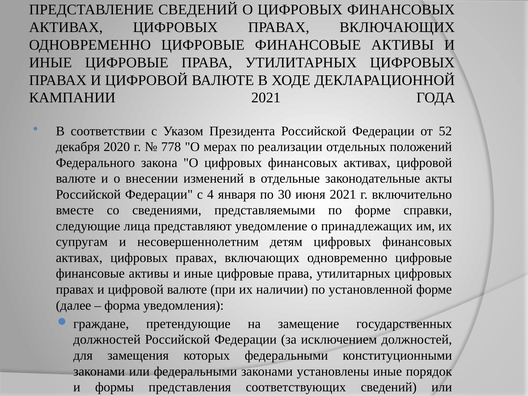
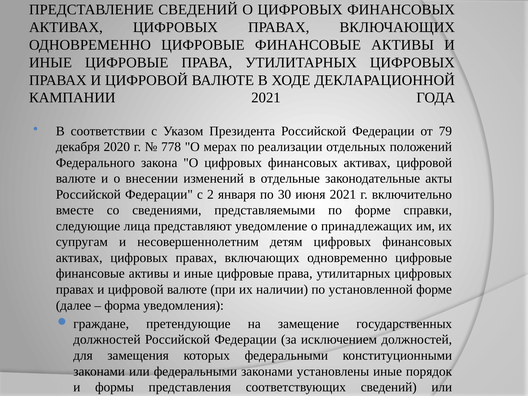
52: 52 -> 79
4: 4 -> 2
